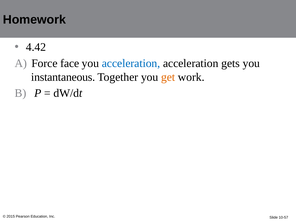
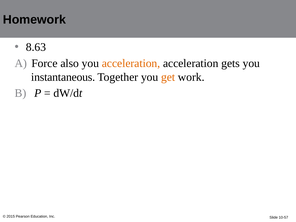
4.42: 4.42 -> 8.63
face: face -> also
acceleration at (131, 63) colour: blue -> orange
